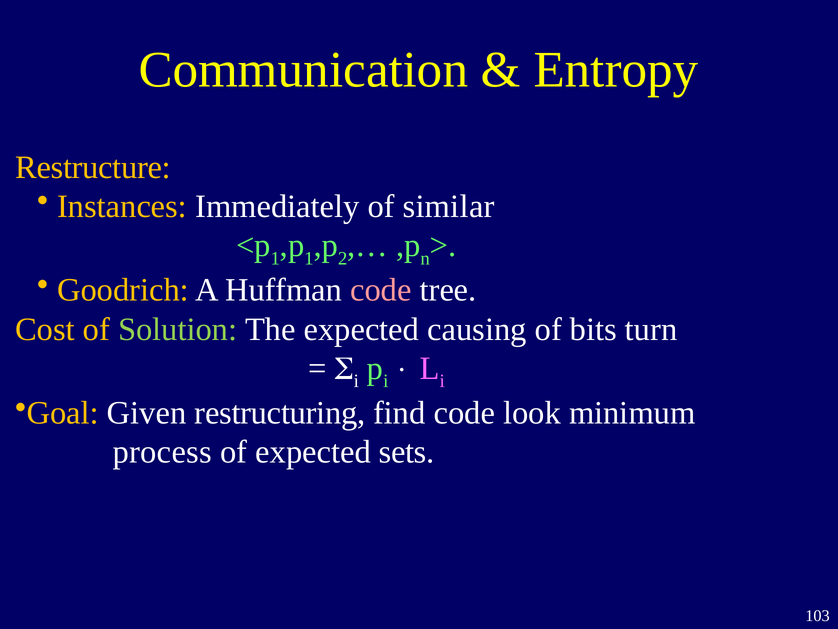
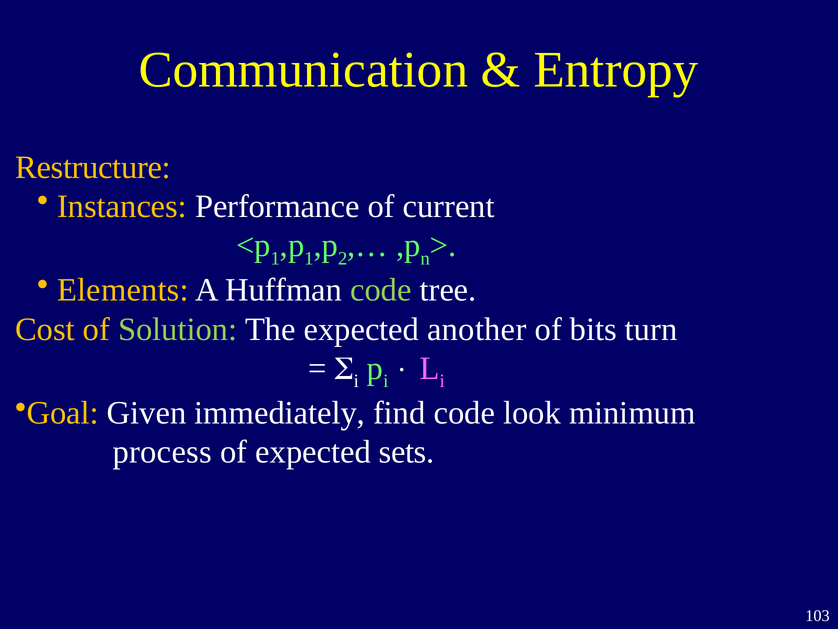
Immediately: Immediately -> Performance
similar: similar -> current
Goodrich: Goodrich -> Elements
code at (381, 290) colour: pink -> light green
causing: causing -> another
restructuring: restructuring -> immediately
